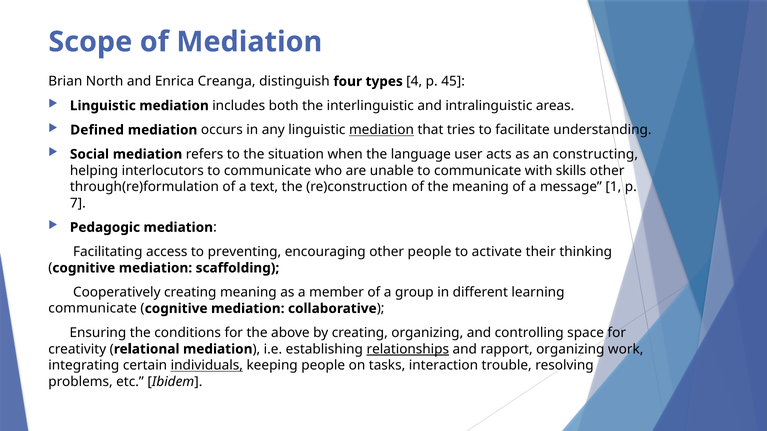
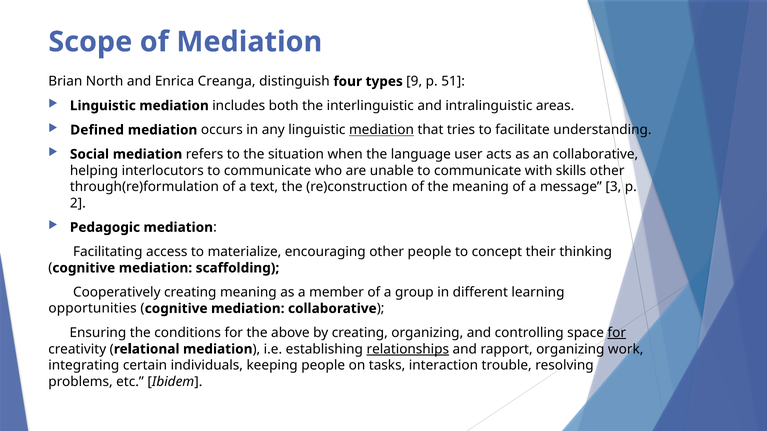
4: 4 -> 9
45: 45 -> 51
an constructing: constructing -> collaborative
1: 1 -> 3
7: 7 -> 2
preventing: preventing -> materialize
activate: activate -> concept
communicate at (93, 309): communicate -> opportunities
for at (617, 333) underline: none -> present
individuals underline: present -> none
